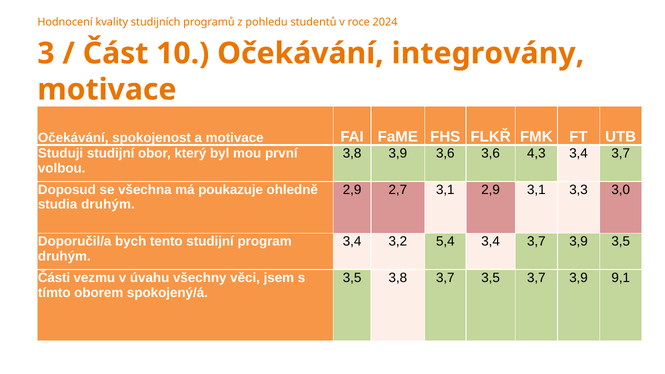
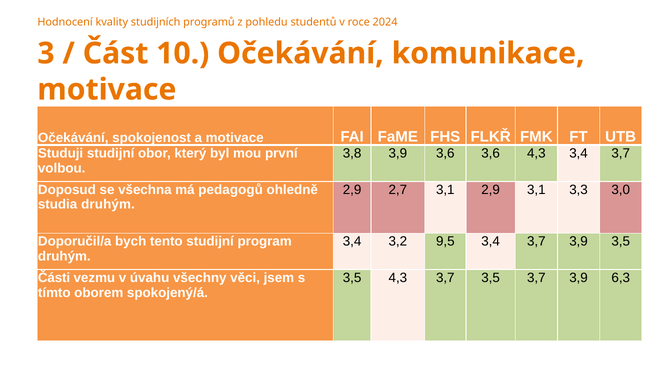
integrovány: integrovány -> komunikace
poukazuje: poukazuje -> pedagogů
5,4: 5,4 -> 9,5
3,5 3,8: 3,8 -> 4,3
9,1: 9,1 -> 6,3
